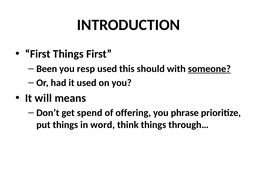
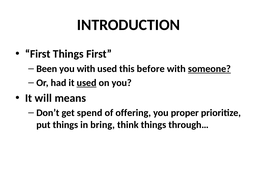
you resp: resp -> with
should: should -> before
used at (87, 83) underline: none -> present
phrase: phrase -> proper
word: word -> bring
